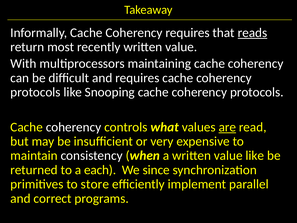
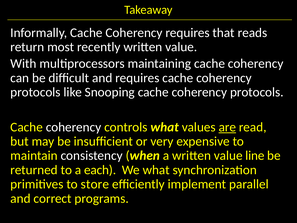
reads underline: present -> none
value like: like -> line
We since: since -> what
